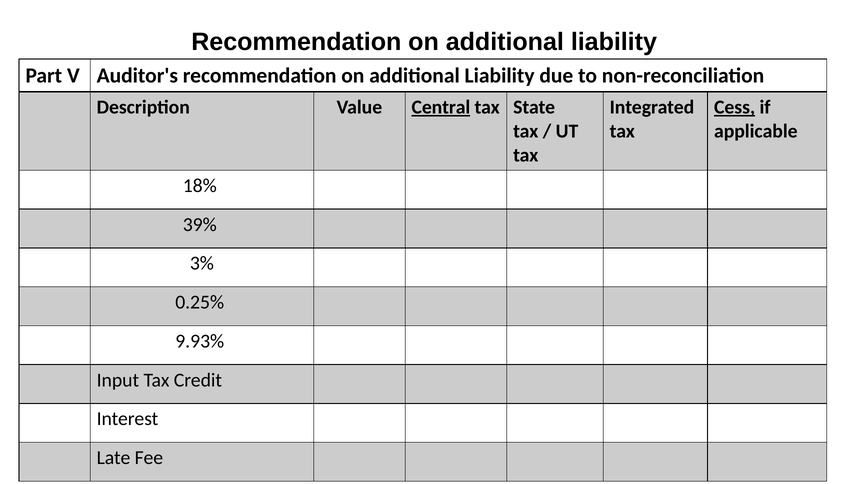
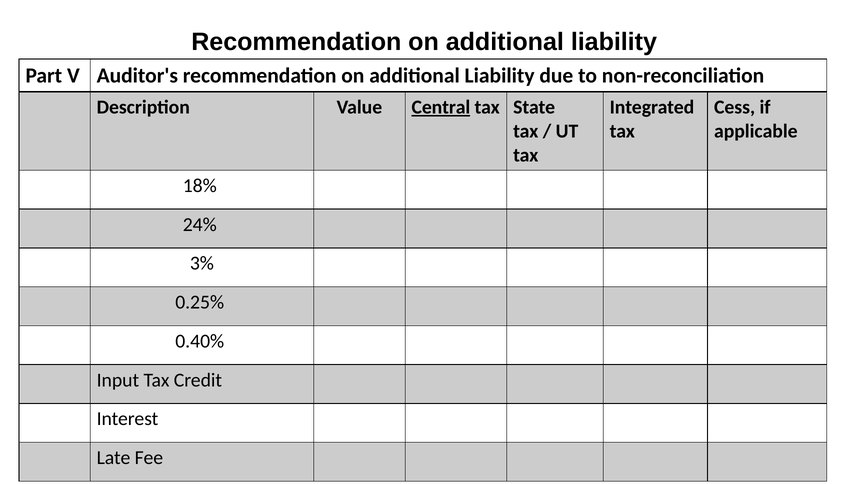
Cess underline: present -> none
39%: 39% -> 24%
9.93%: 9.93% -> 0.40%
